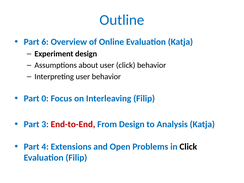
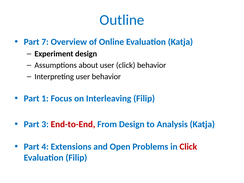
6: 6 -> 7
0: 0 -> 1
Click at (188, 147) colour: black -> red
